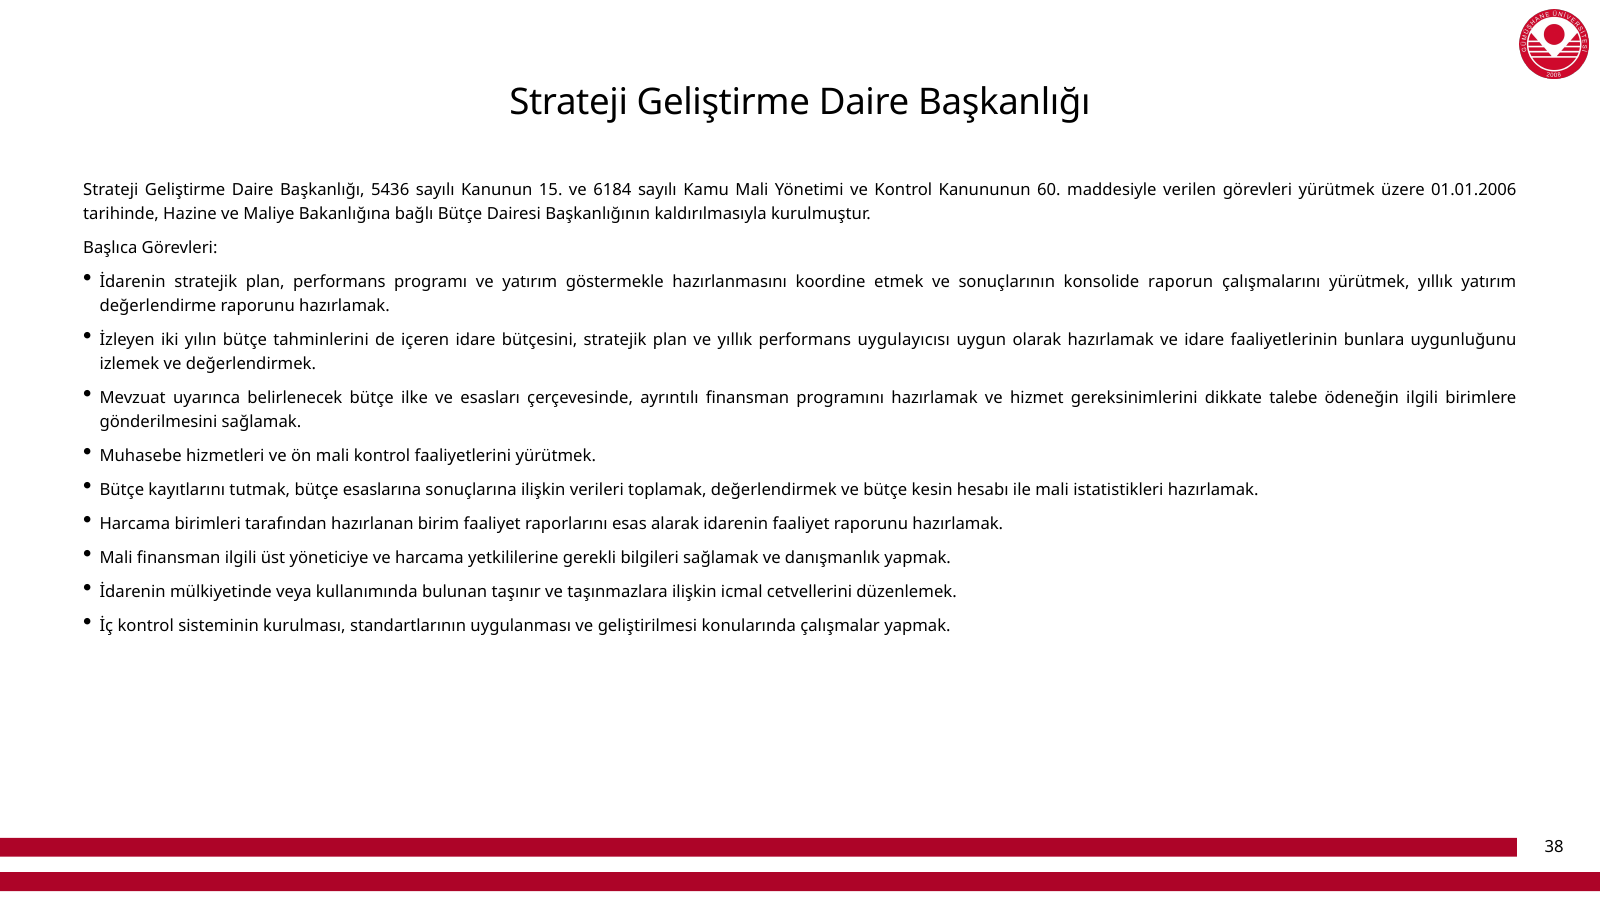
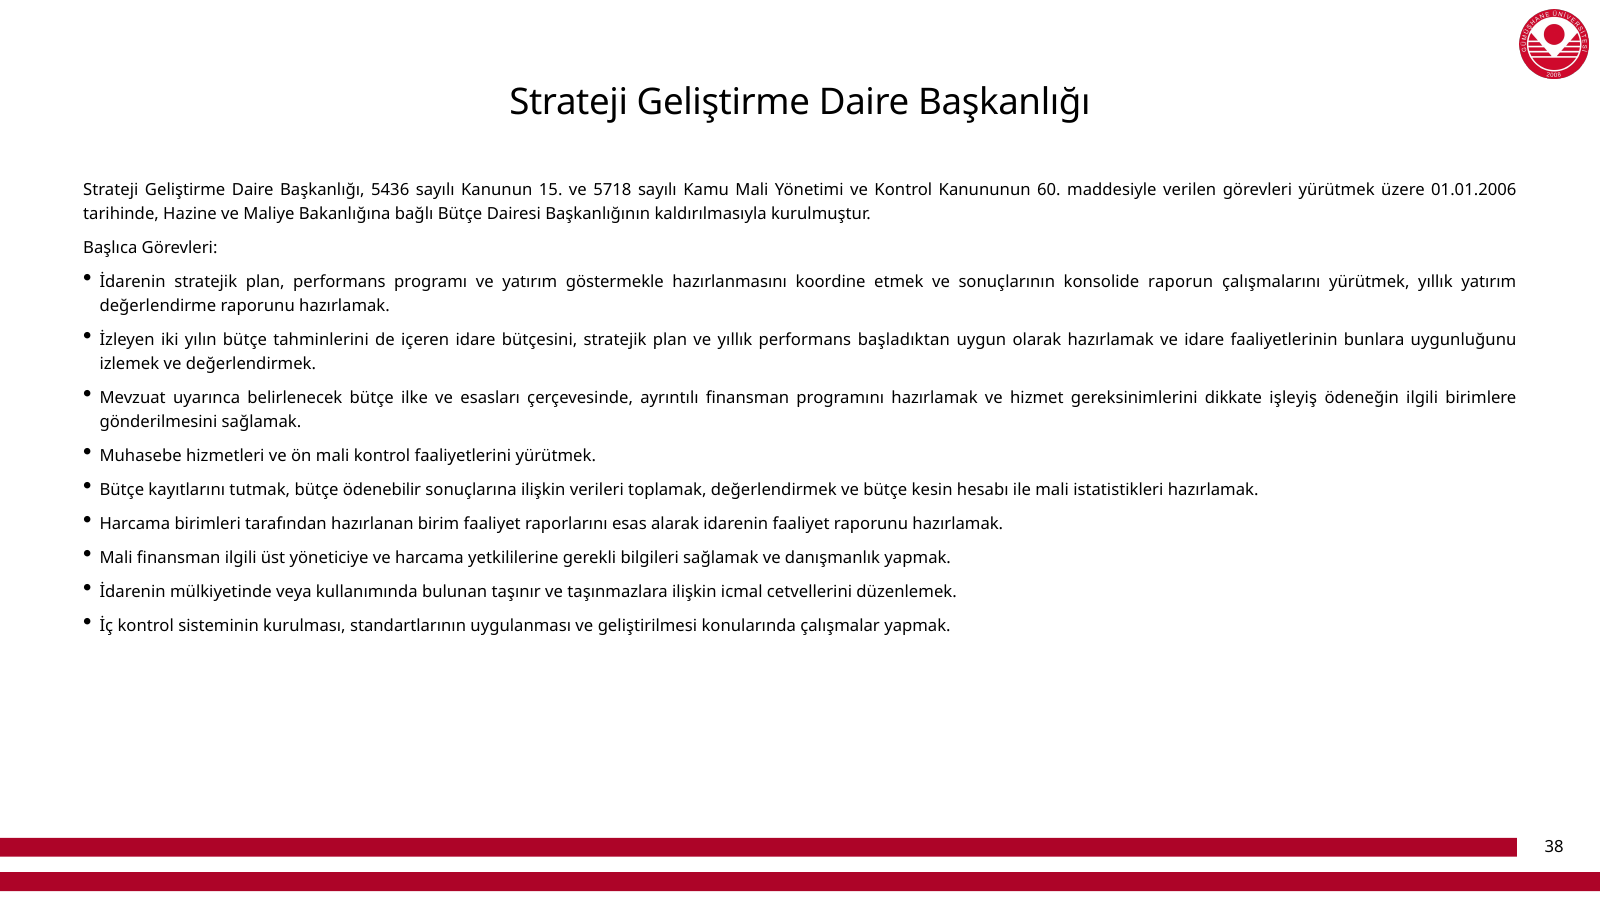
6184: 6184 -> 5718
uygulayıcısı: uygulayıcısı -> başladıktan
talebe: talebe -> işleyiş
esaslarına: esaslarına -> ödenebilir
